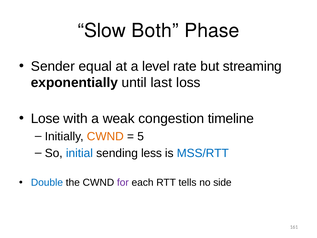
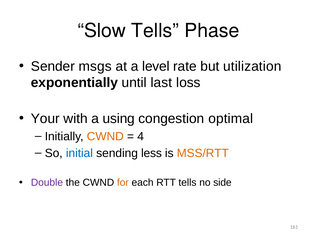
Slow Both: Both -> Tells
equal: equal -> msgs
streaming: streaming -> utilization
Lose: Lose -> Your
weak: weak -> using
timeline: timeline -> optimal
5: 5 -> 4
MSS/RTT colour: blue -> orange
Double colour: blue -> purple
for colour: purple -> orange
